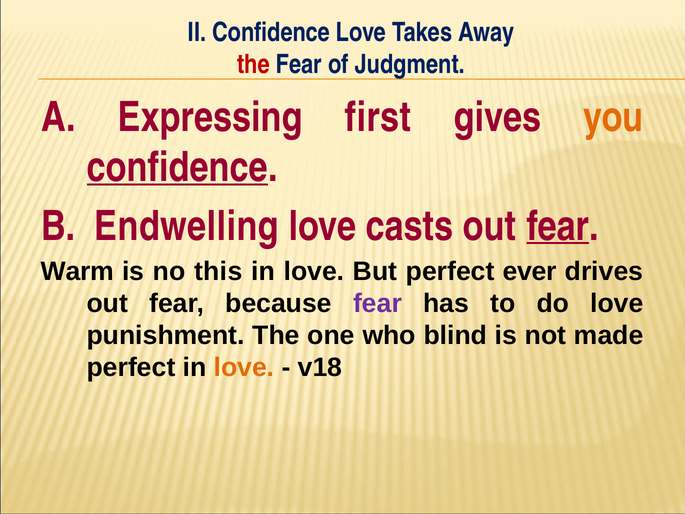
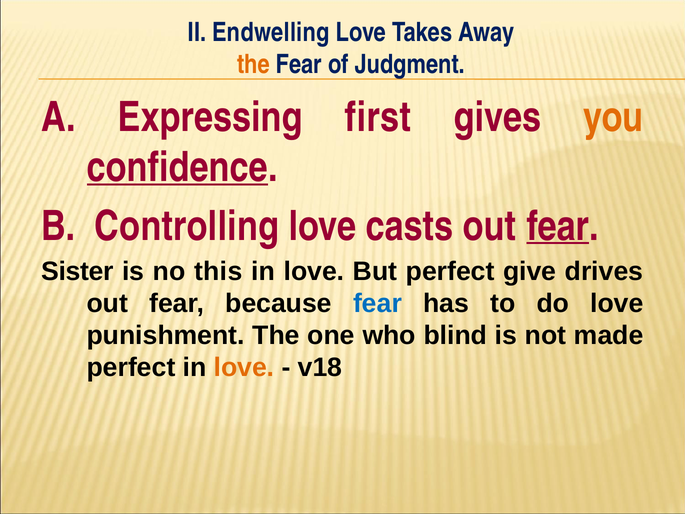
II Confidence: Confidence -> Endwelling
the at (254, 65) colour: red -> orange
Endwelling: Endwelling -> Controlling
Warm: Warm -> Sister
ever: ever -> give
fear at (377, 303) colour: purple -> blue
